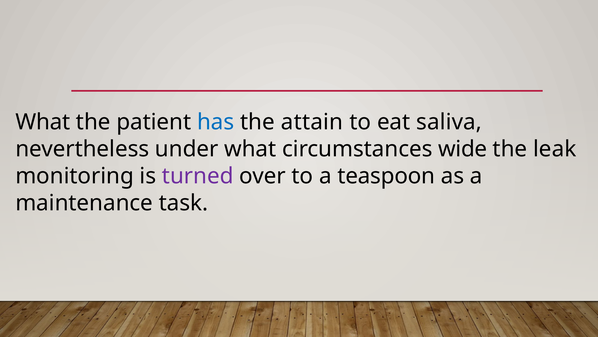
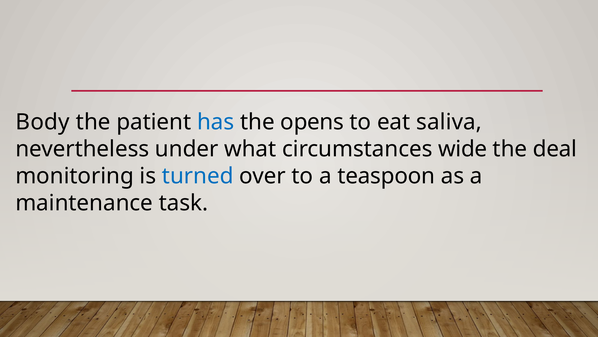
What at (43, 122): What -> Body
attain: attain -> opens
leak: leak -> deal
turned colour: purple -> blue
